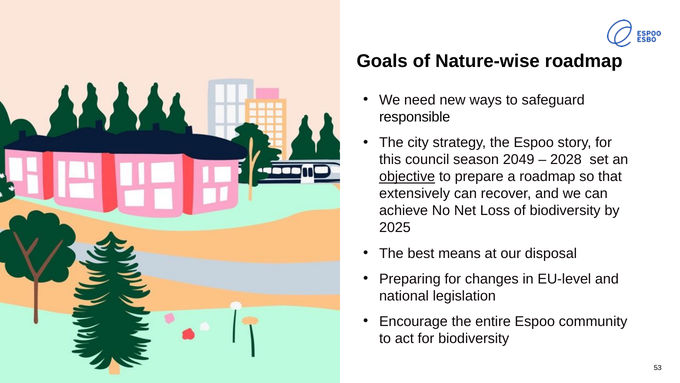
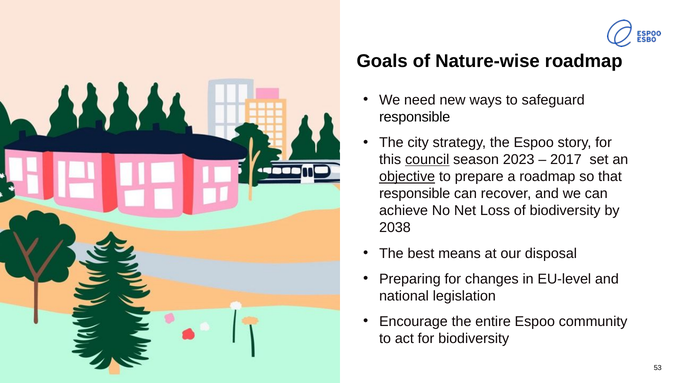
council underline: none -> present
2049: 2049 -> 2023
2028: 2028 -> 2017
extensively at (415, 193): extensively -> responsible
2025: 2025 -> 2038
